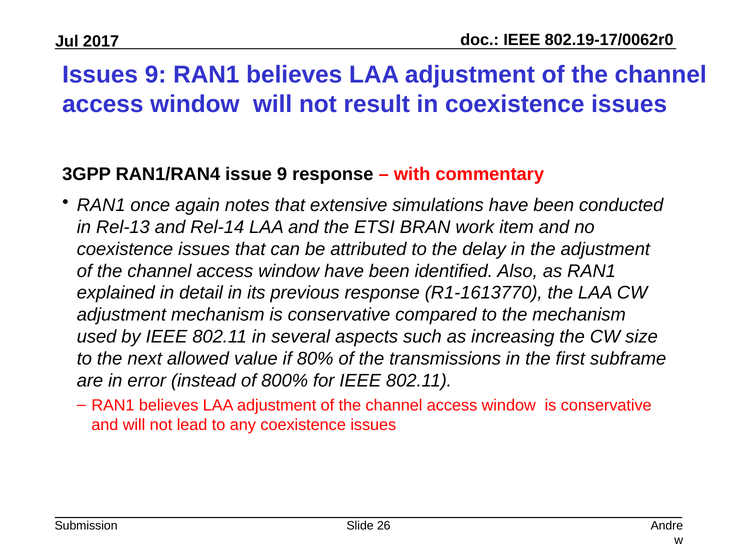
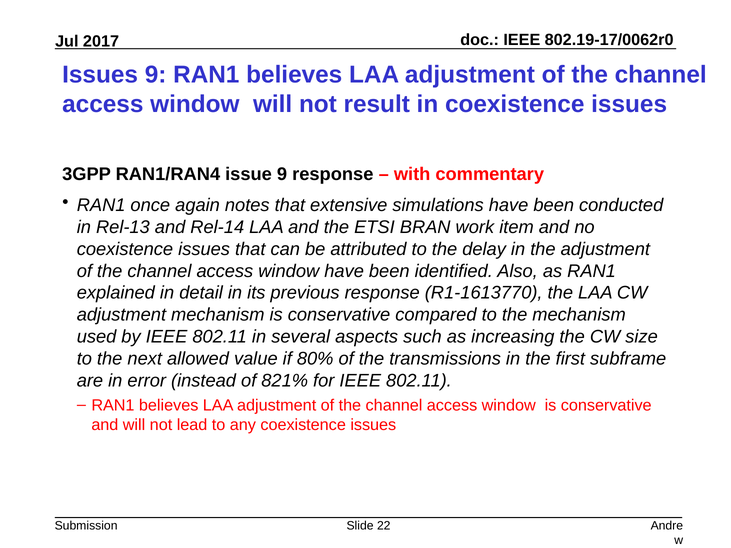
800%: 800% -> 821%
26: 26 -> 22
